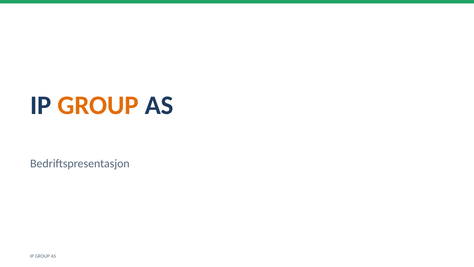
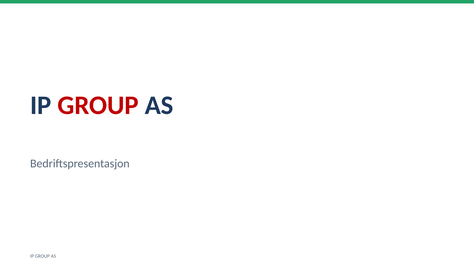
GROUP at (98, 105) colour: orange -> red
